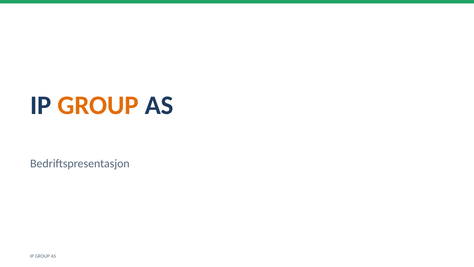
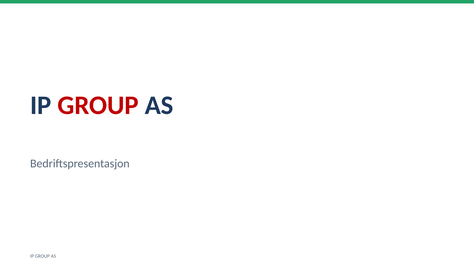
GROUP at (98, 105) colour: orange -> red
